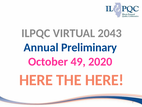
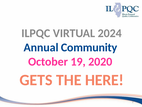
2043: 2043 -> 2024
Preliminary: Preliminary -> Community
49: 49 -> 19
HERE at (36, 80): HERE -> GETS
